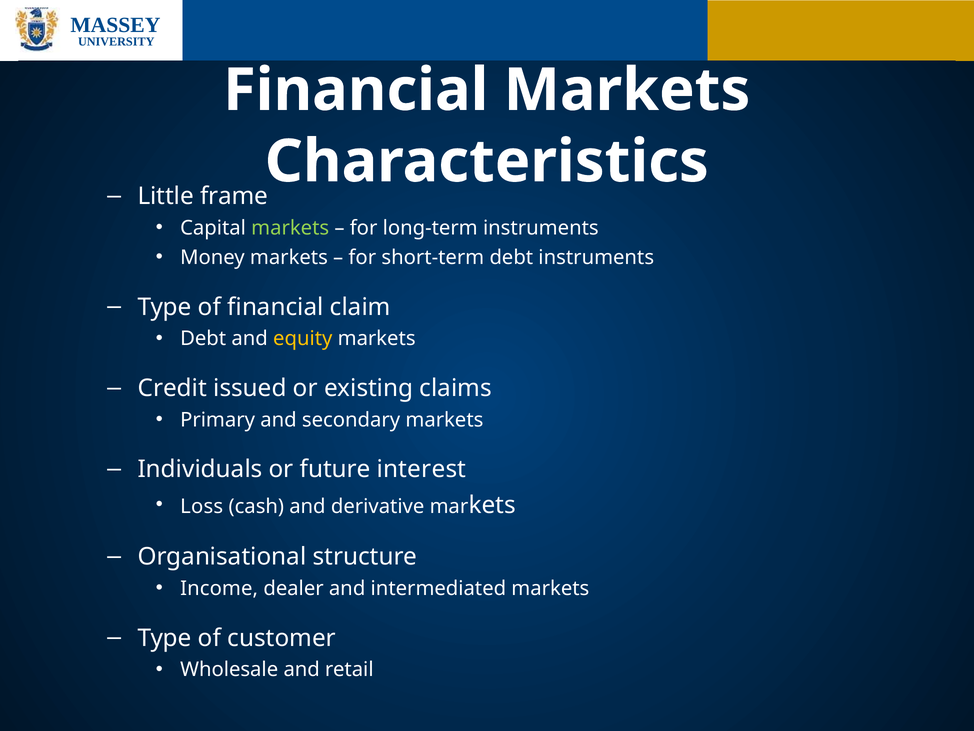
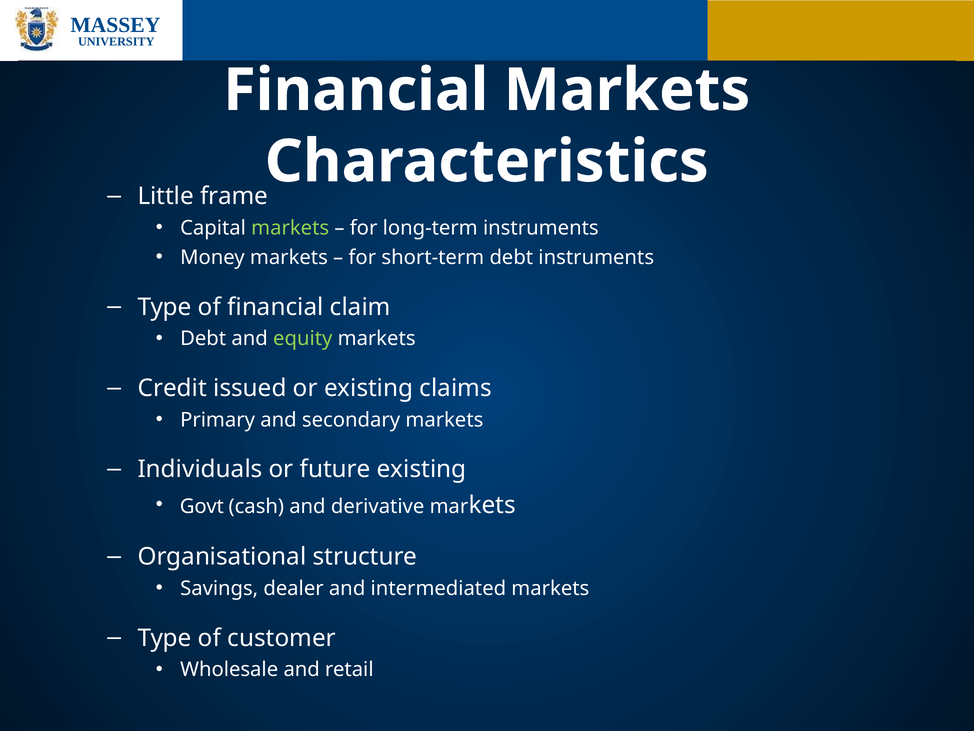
equity colour: yellow -> light green
future interest: interest -> existing
Loss: Loss -> Govt
Income: Income -> Savings
